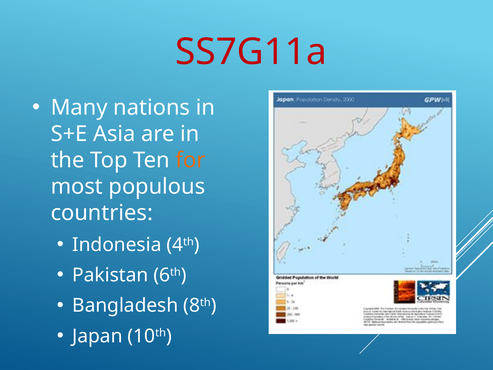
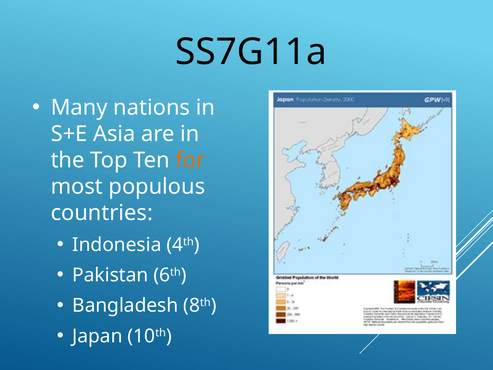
SS7G11a colour: red -> black
